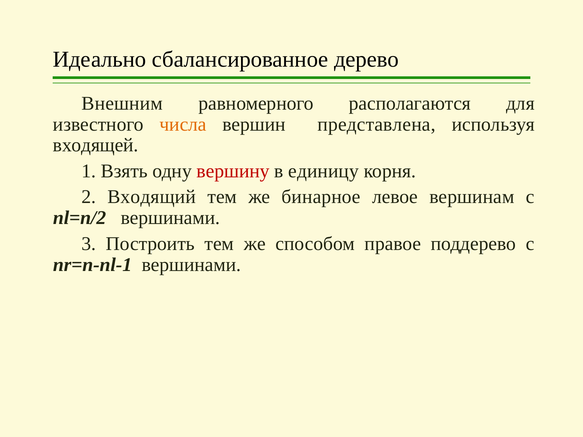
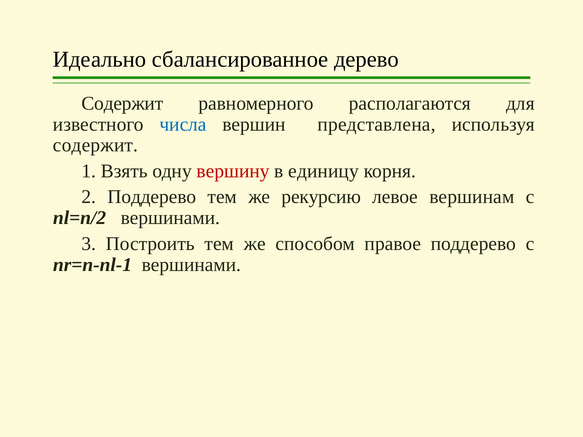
Внешним at (122, 103): Внешним -> Содержит
числа colour: orange -> blue
входящей at (96, 145): входящей -> содержит
2 Входящий: Входящий -> Поддерево
бинарное: бинарное -> рекурсию
